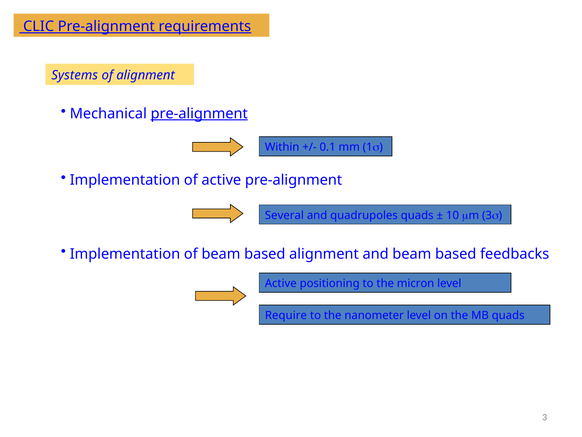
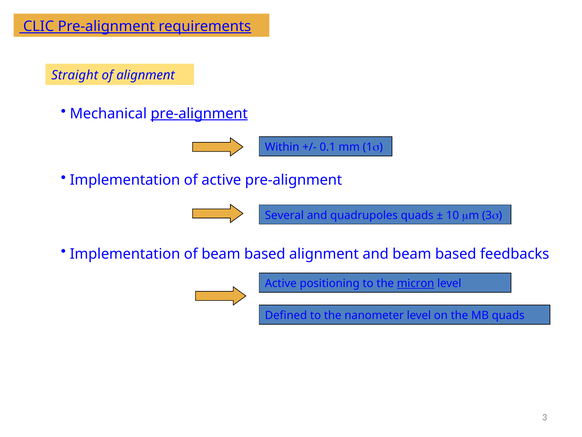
Systems: Systems -> Straight
micron underline: none -> present
Require: Require -> Defined
